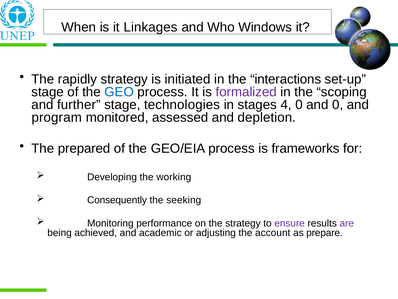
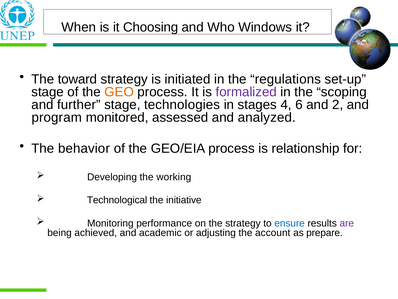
Linkages: Linkages -> Choosing
rapidly: rapidly -> toward
interactions: interactions -> regulations
GEO colour: blue -> orange
4 0: 0 -> 6
and 0: 0 -> 2
depletion: depletion -> analyzed
prepared: prepared -> behavior
frameworks: frameworks -> relationship
Consequently: Consequently -> Technological
seeking: seeking -> initiative
ensure colour: purple -> blue
